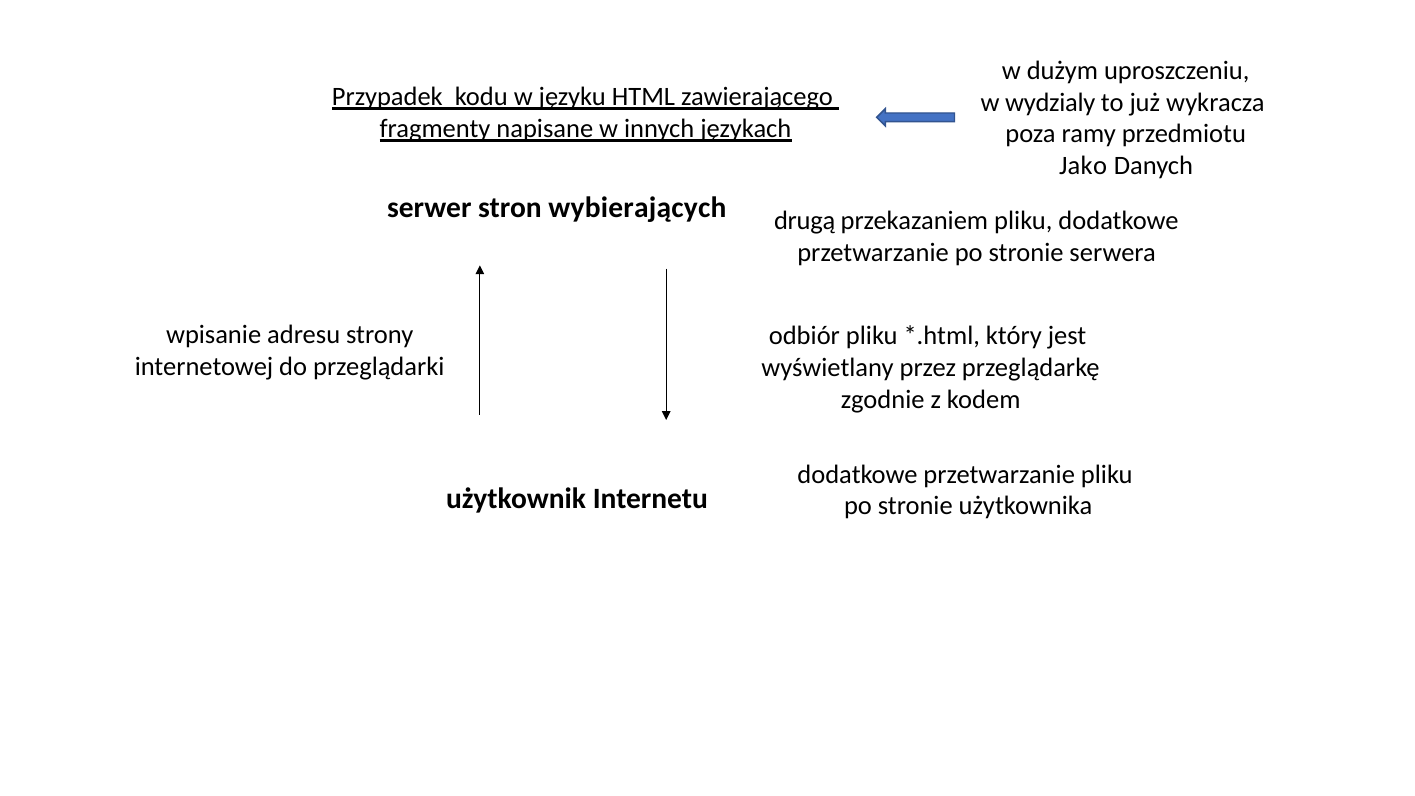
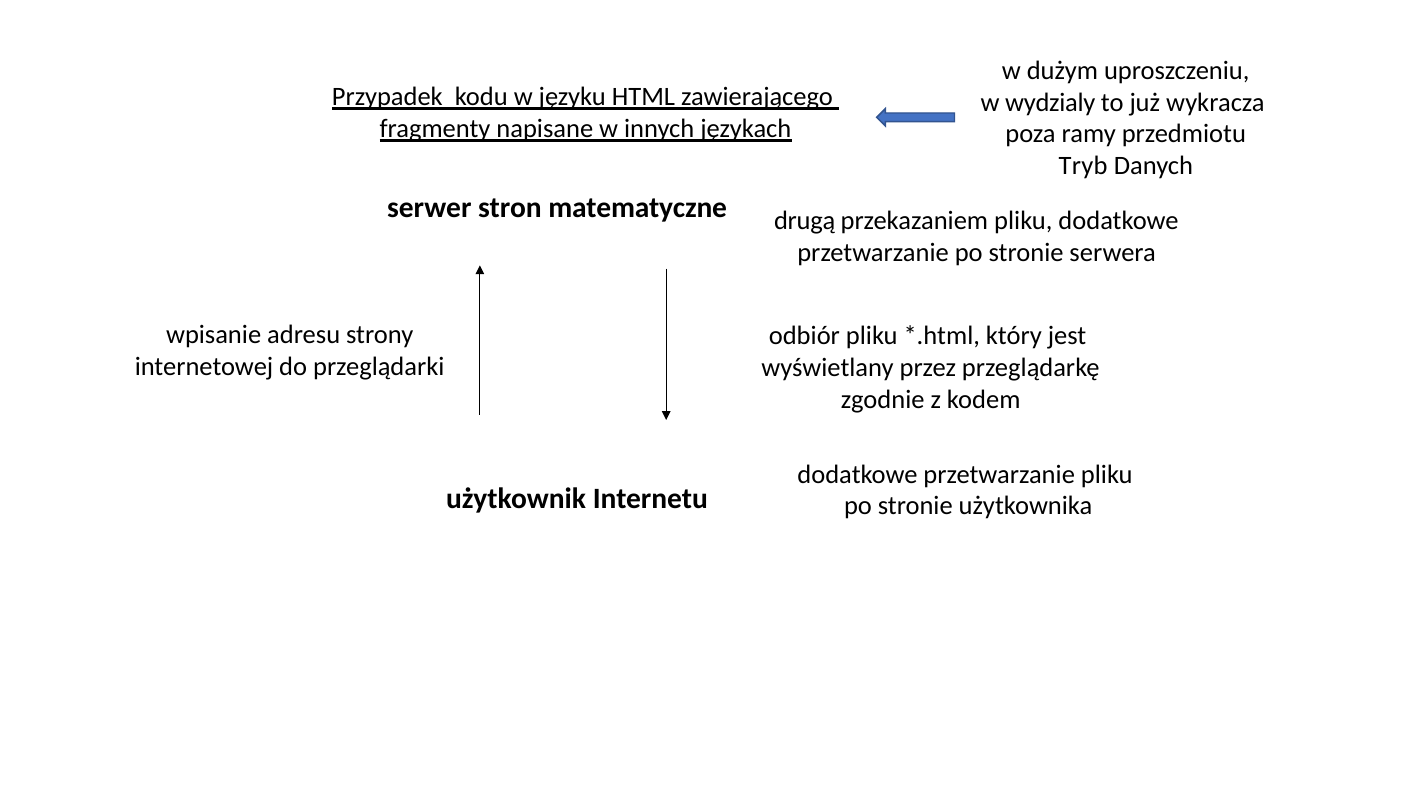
Jako: Jako -> Tryb
wybierających: wybierających -> matematyczne
